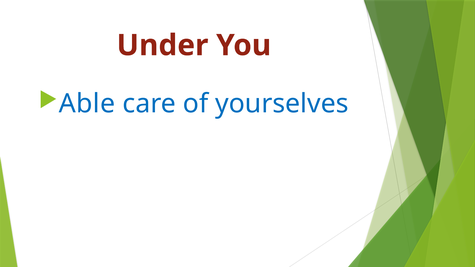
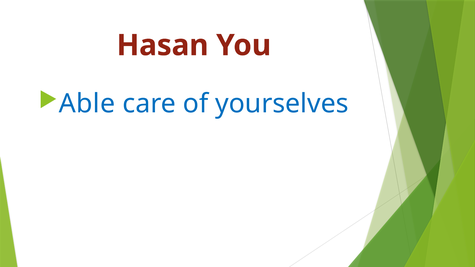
Under: Under -> Hasan
